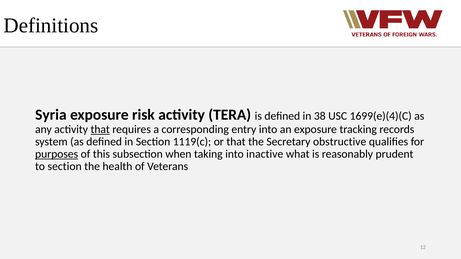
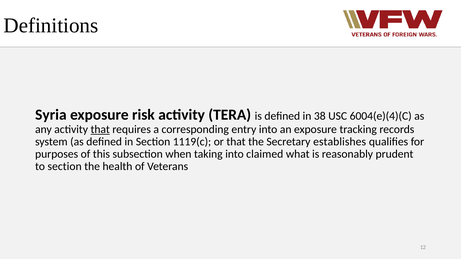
1699(e)(4)(C: 1699(e)(4)(C -> 6004(e)(4)(C
obstructive: obstructive -> establishes
purposes underline: present -> none
inactive: inactive -> claimed
